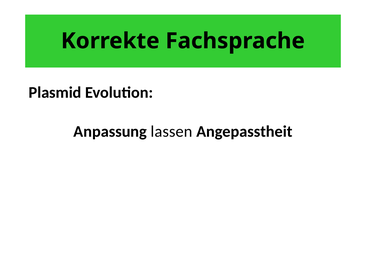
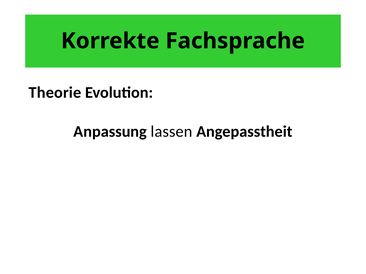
Plasmid: Plasmid -> Theorie
